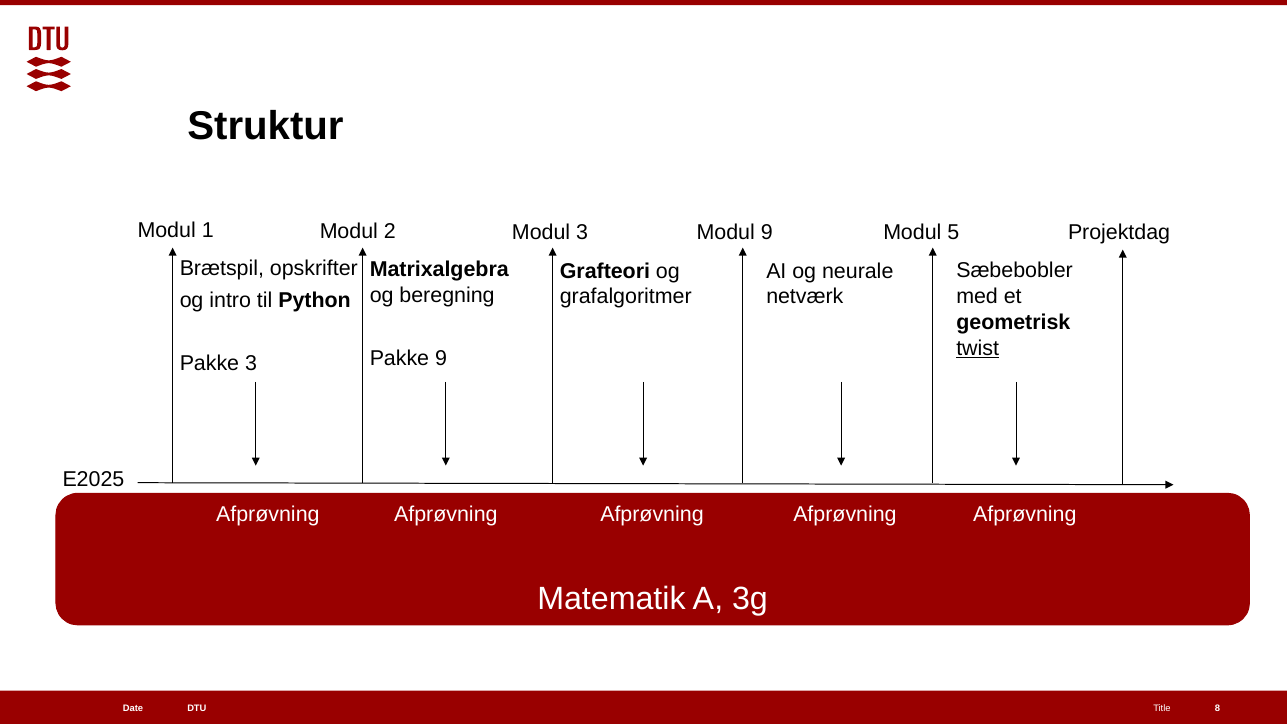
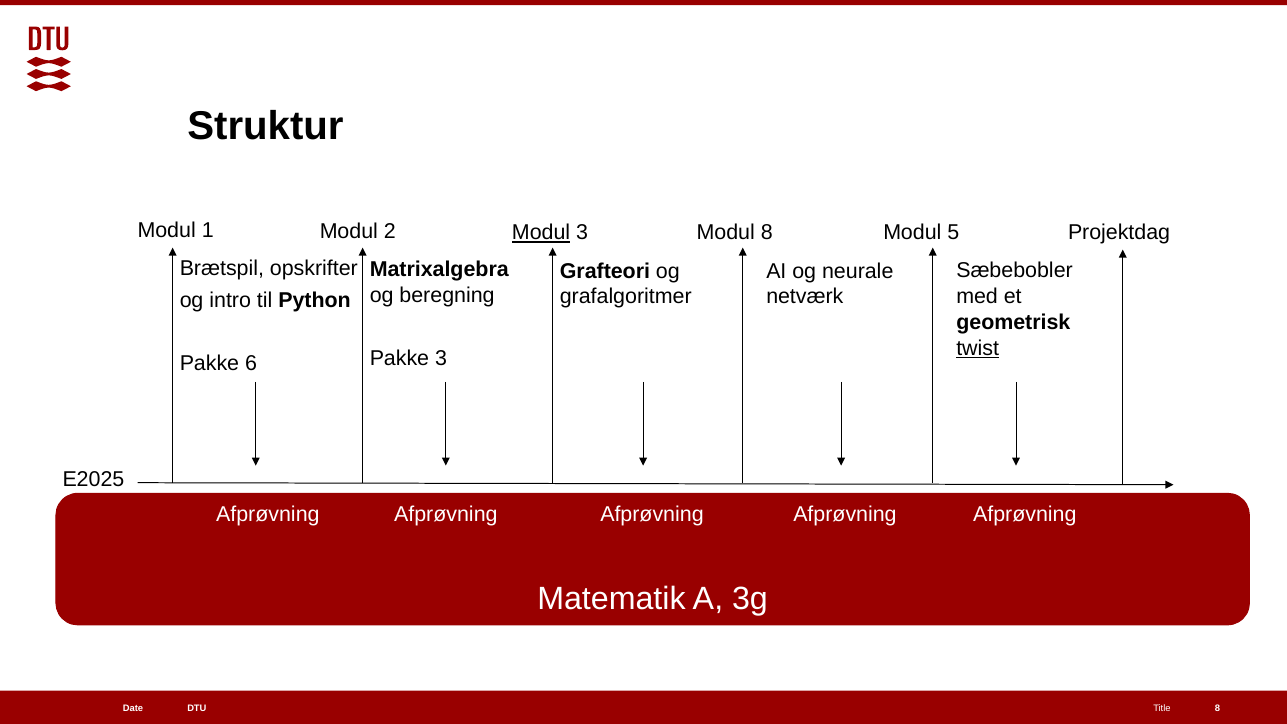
Modul at (541, 233) underline: none -> present
Modul 9: 9 -> 8
Pakke 9: 9 -> 3
Pakke 3: 3 -> 6
